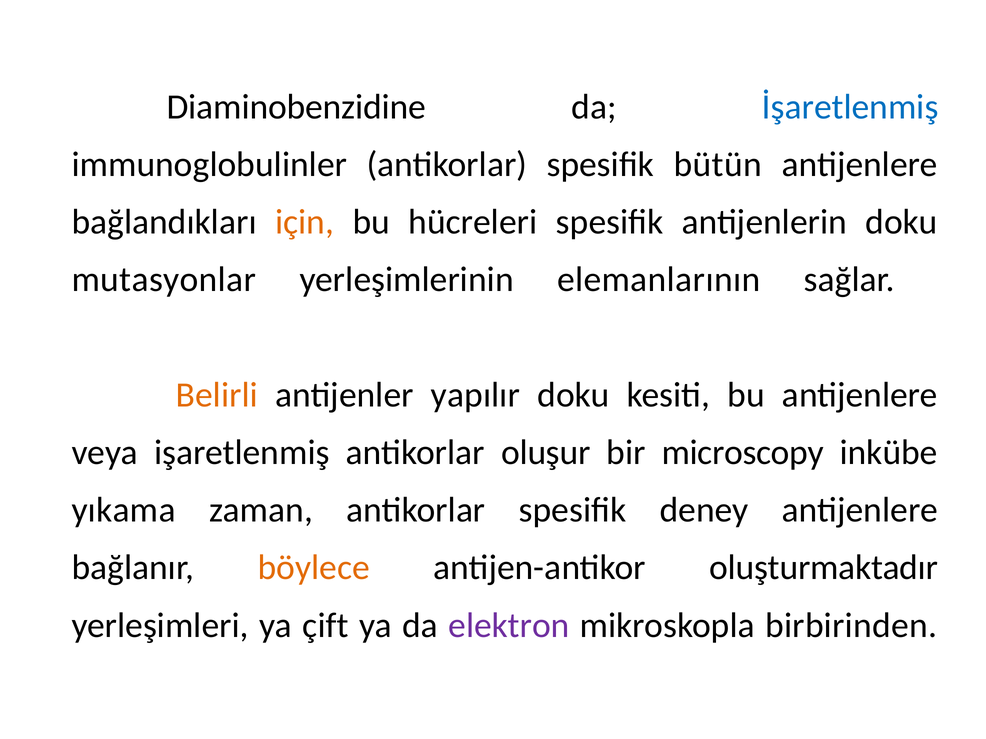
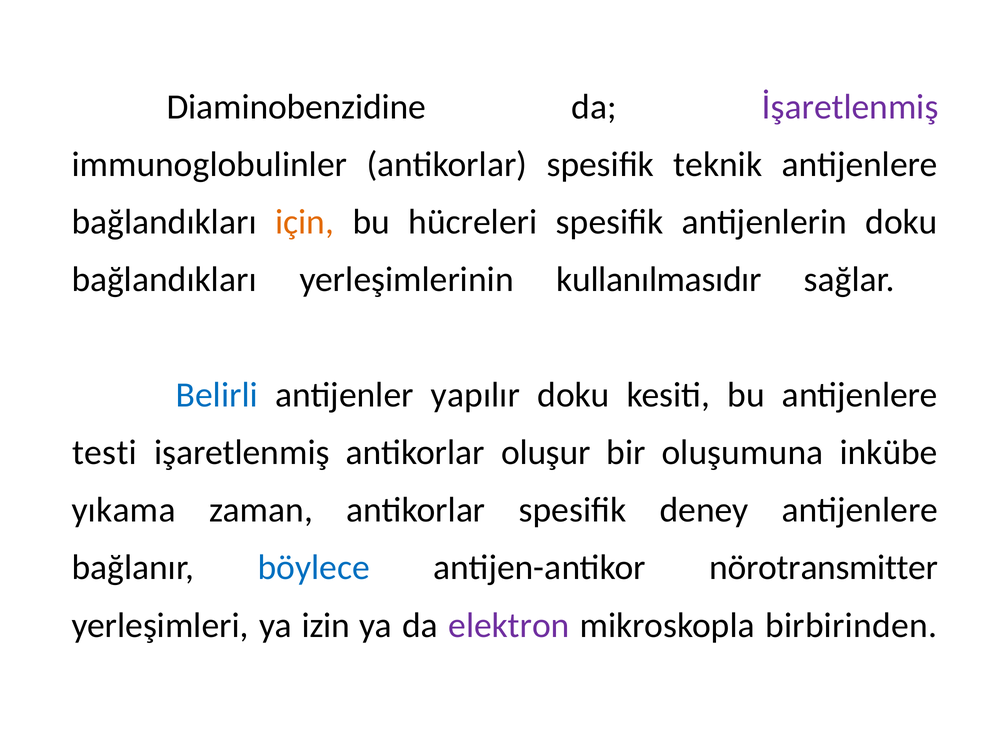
İşaretlenmiş colour: blue -> purple
bütün: bütün -> teknik
mutasyonlar at (164, 280): mutasyonlar -> bağlandıkları
elemanlarının: elemanlarının -> kullanılmasıdır
Belirli colour: orange -> blue
veya: veya -> testi
microscopy: microscopy -> oluşumuna
böylece colour: orange -> blue
oluşturmaktadır: oluşturmaktadır -> nörotransmitter
çift: çift -> izin
